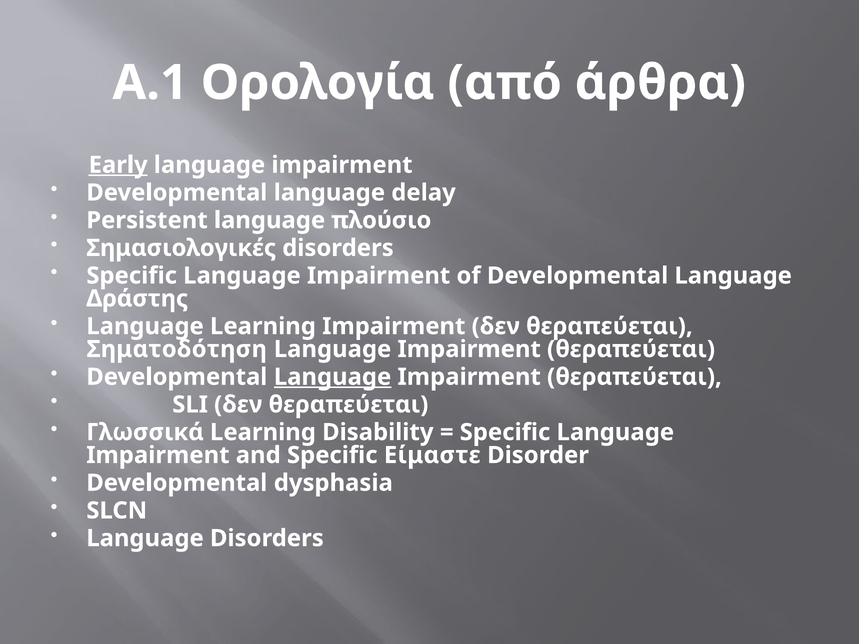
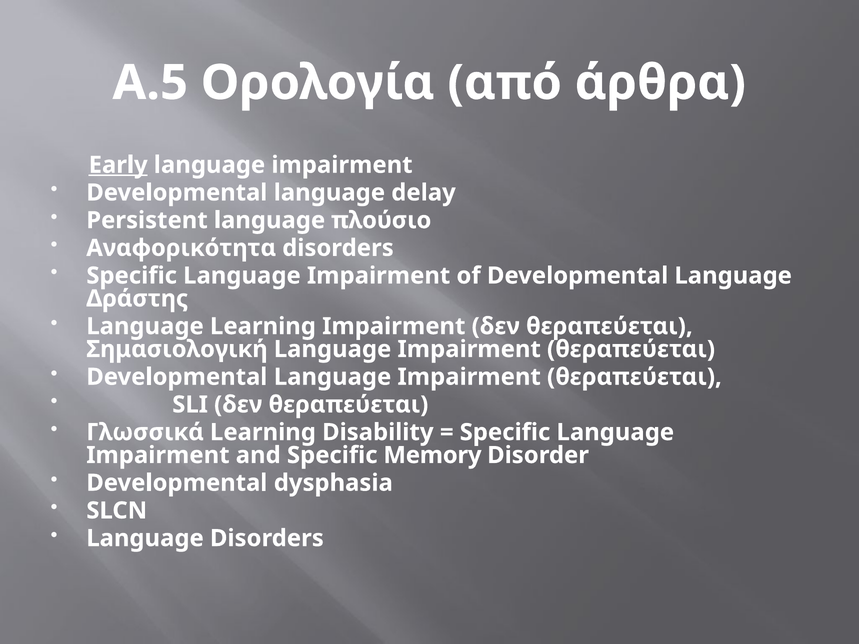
Α.1: Α.1 -> Α.5
Σημασιολογικές: Σημασιολογικές -> Αναφορικότητα
Σηματοδότηση: Σηματοδότηση -> Σημασιολογική
Language at (333, 377) underline: present -> none
Είμαστε: Είμαστε -> Memory
